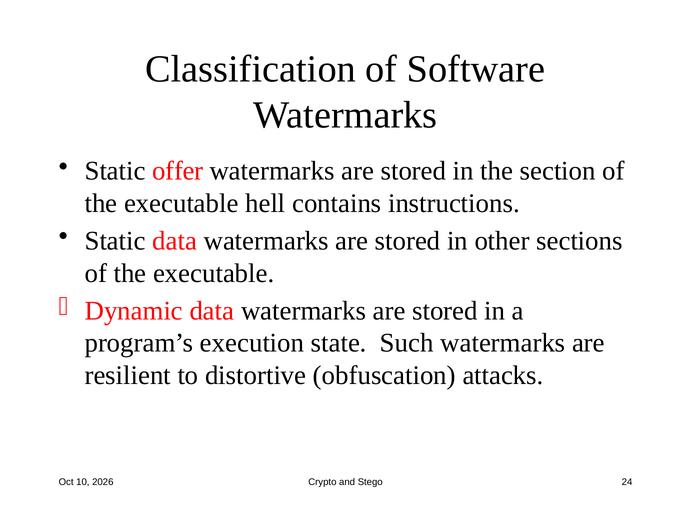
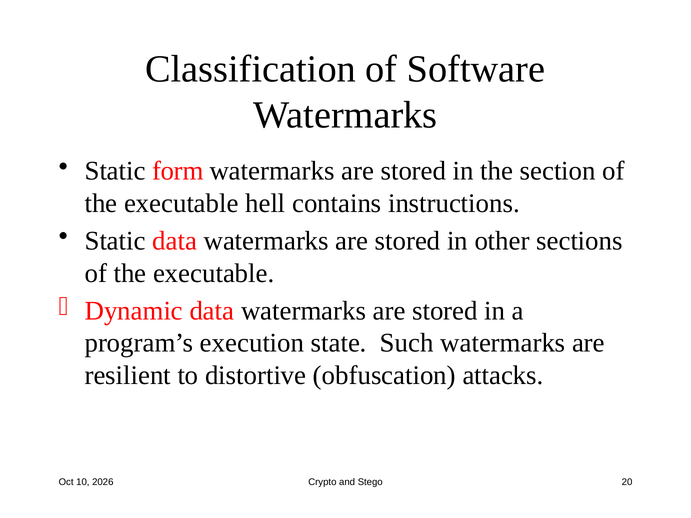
offer: offer -> form
24: 24 -> 20
